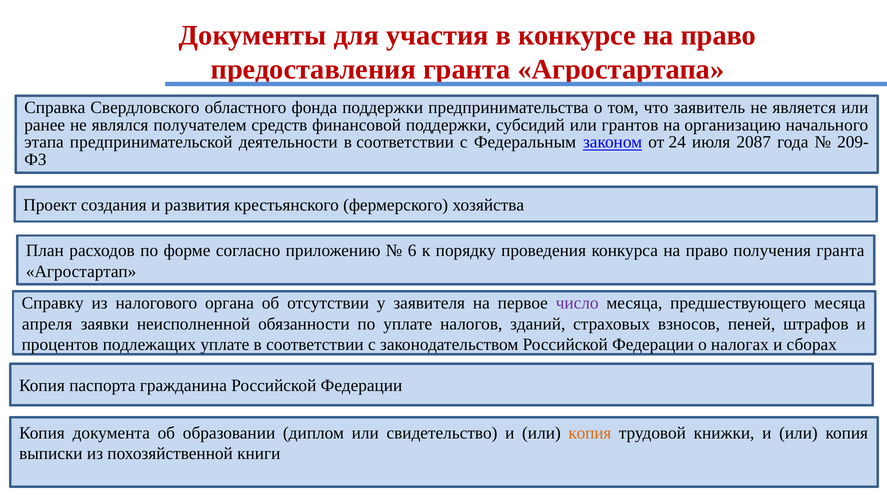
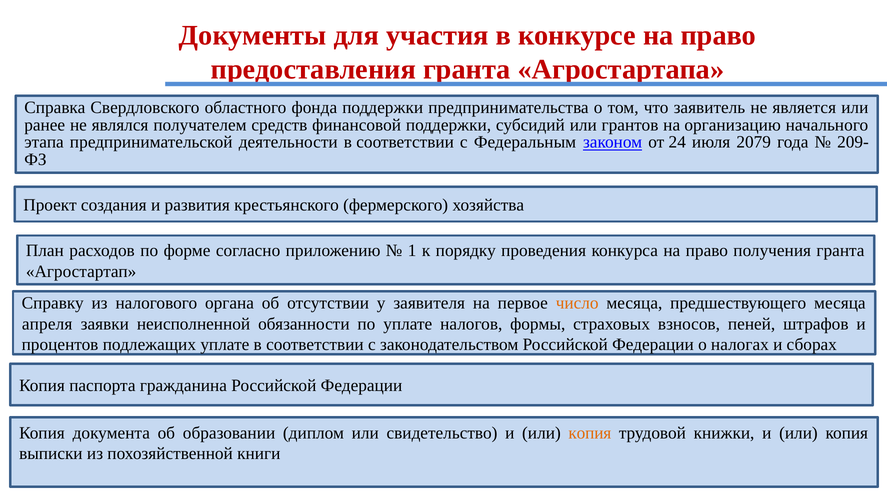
2087: 2087 -> 2079
6: 6 -> 1
число colour: purple -> orange
зданий: зданий -> формы
